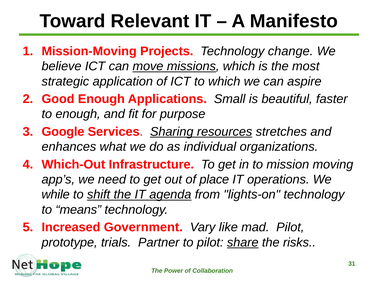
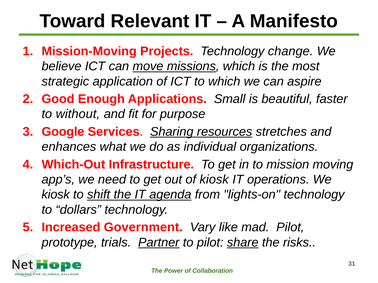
to enough: enough -> without
of place: place -> kiosk
while at (56, 195): while -> kiosk
means: means -> dollars
Partner underline: none -> present
